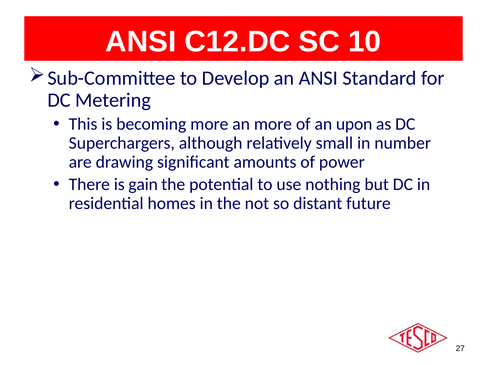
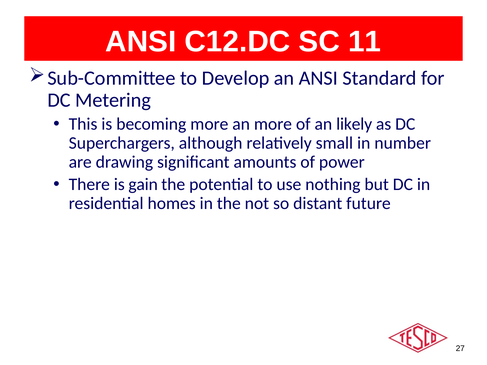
10: 10 -> 11
upon: upon -> likely
